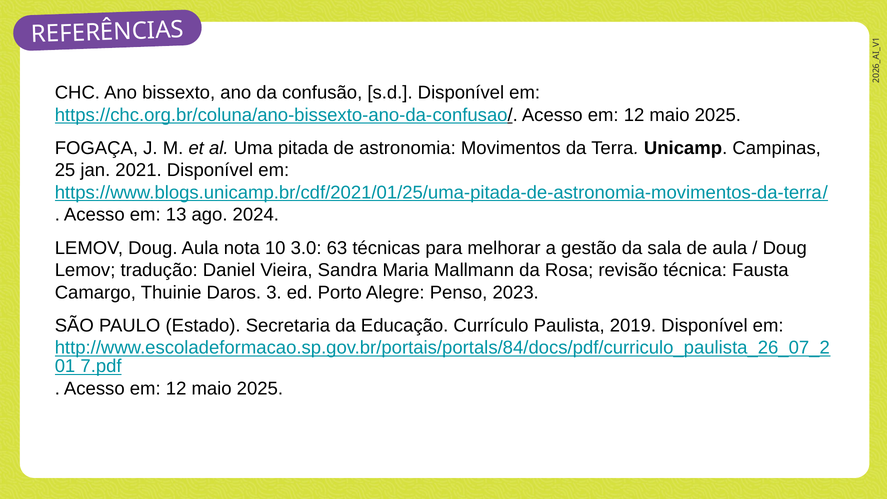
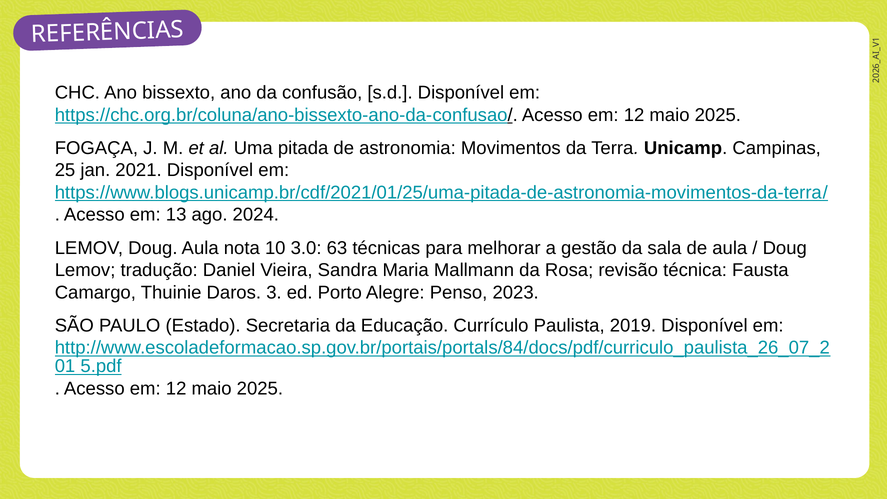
7.pdf: 7.pdf -> 5.pdf
